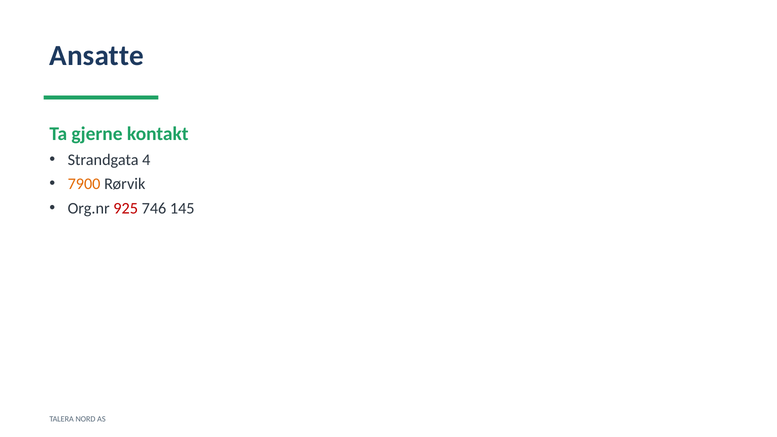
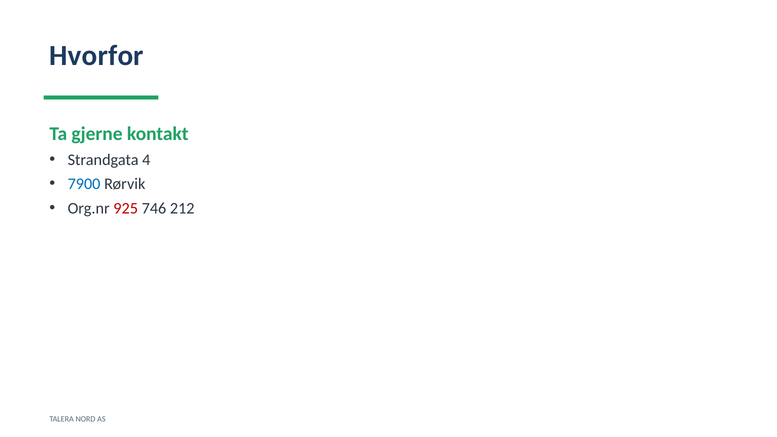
Ansatte: Ansatte -> Hvorfor
7900 colour: orange -> blue
145: 145 -> 212
